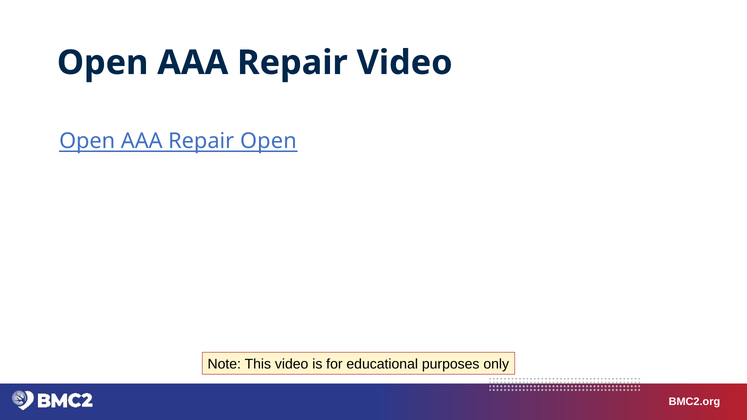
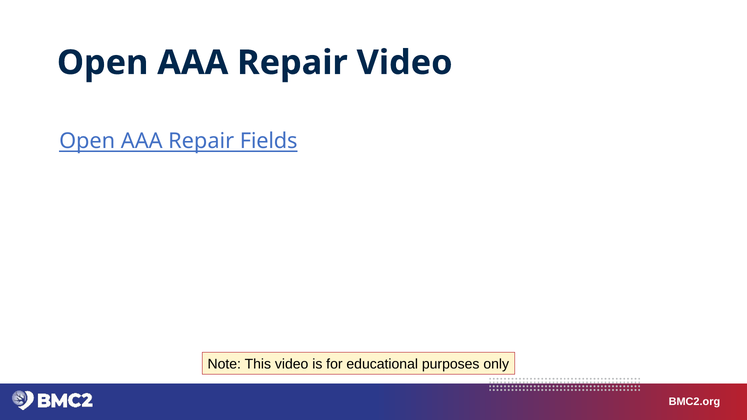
Repair Open: Open -> Fields
